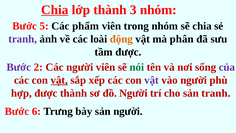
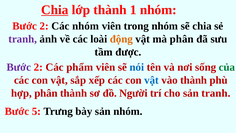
3: 3 -> 1
5 at (44, 26): 5 -> 2
Các phẩm: phẩm -> nhóm
Các người: người -> phẩm
nói colour: green -> blue
của colour: purple -> green
vật at (59, 80) underline: present -> none
vật at (152, 80) colour: purple -> blue
vào người: người -> thành
hợp được: được -> phân
6: 6 -> 5
sản người: người -> nhóm
